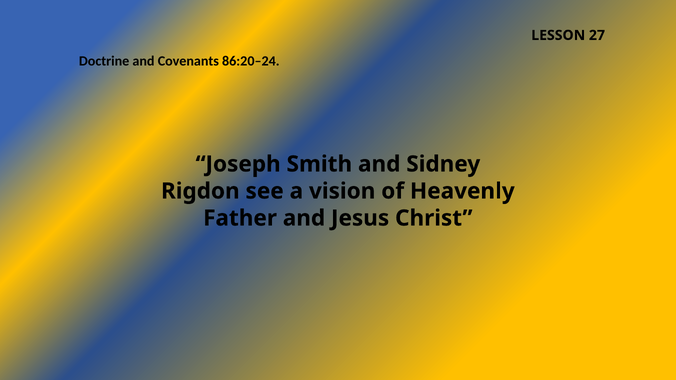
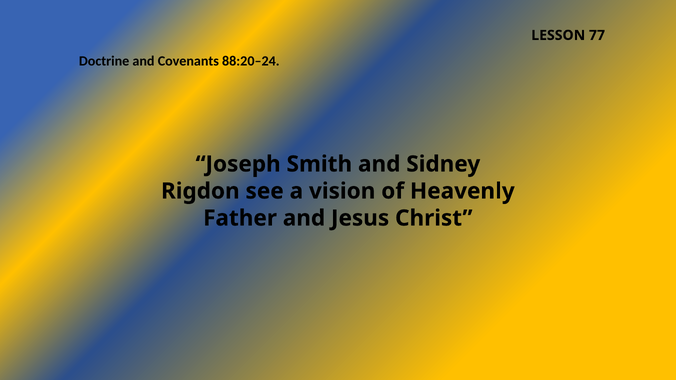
27: 27 -> 77
86:20–24: 86:20–24 -> 88:20–24
